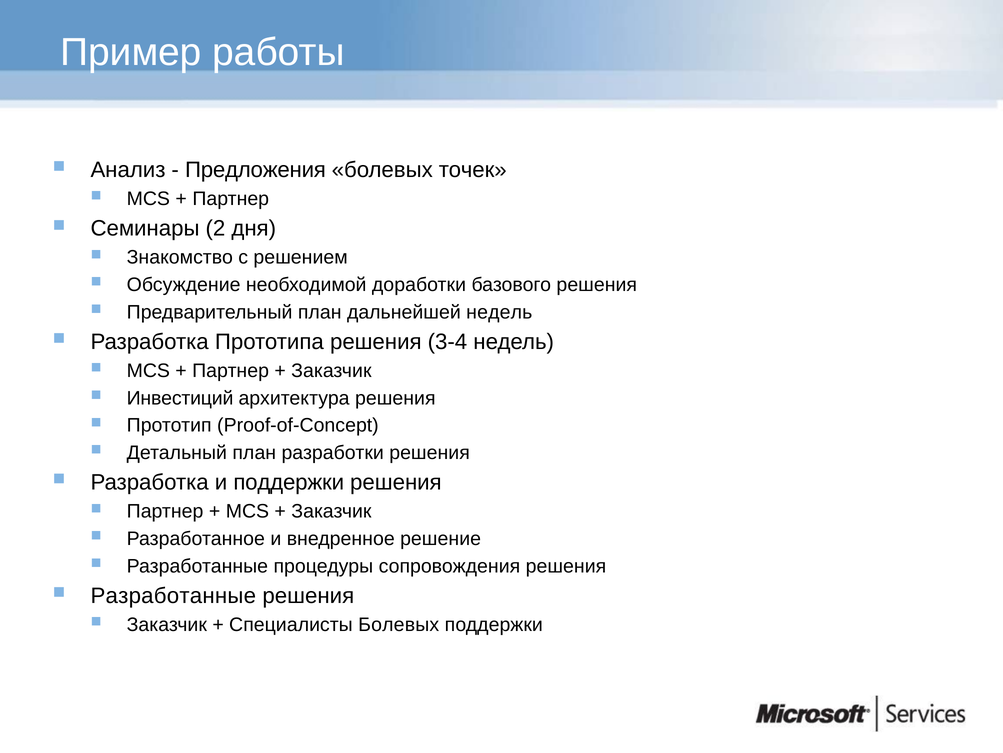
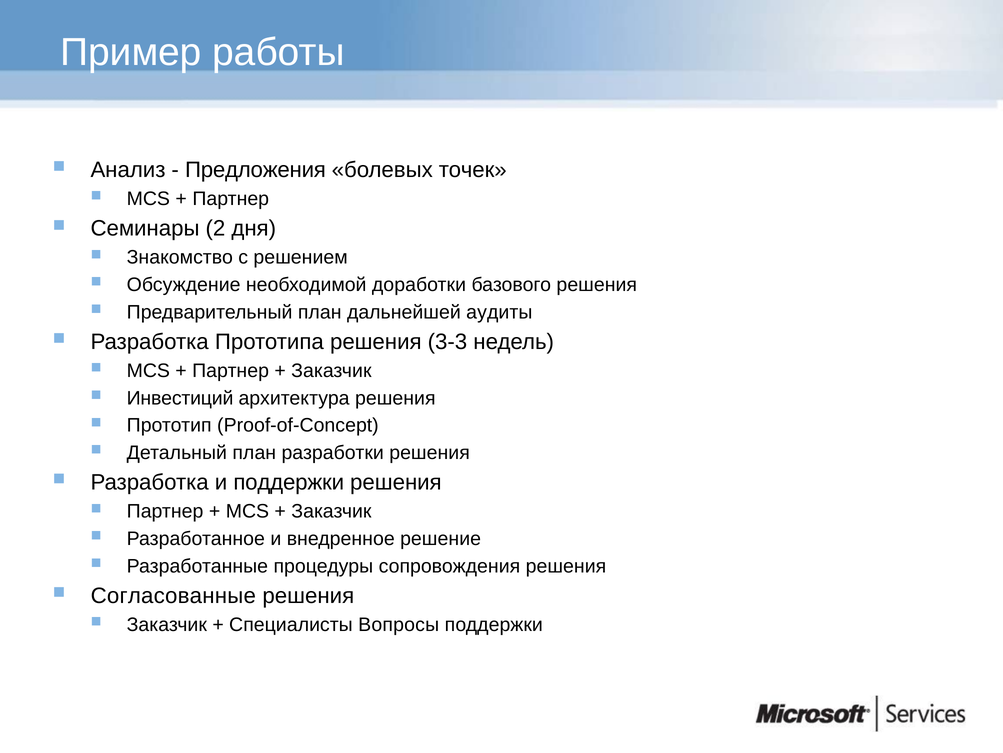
дальнейшей недель: недель -> аудиты
3-4: 3-4 -> 3-3
Разработанные at (173, 595): Разработанные -> Согласованные
Специалисты Болевых: Болевых -> Вопросы
